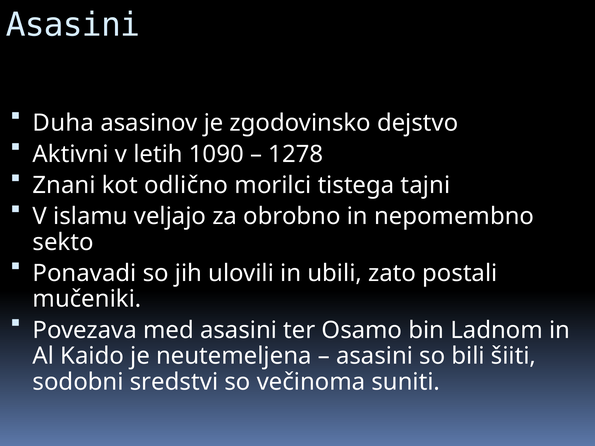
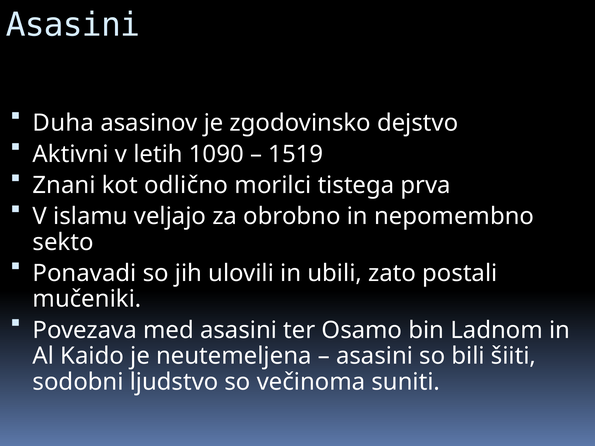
1278: 1278 -> 1519
tajni: tajni -> prva
sredstvi: sredstvi -> ljudstvo
